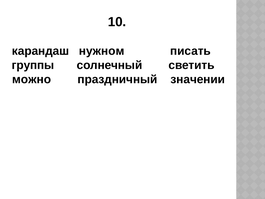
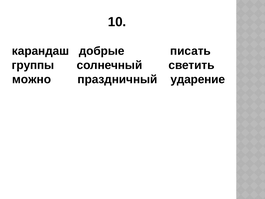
нужном: нужном -> добрые
значении: значении -> ударение
